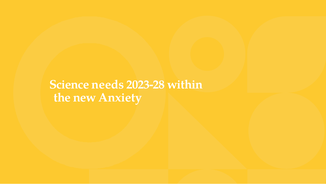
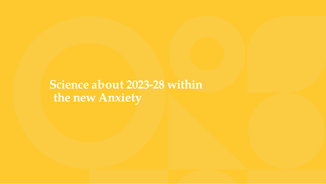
needs: needs -> about
